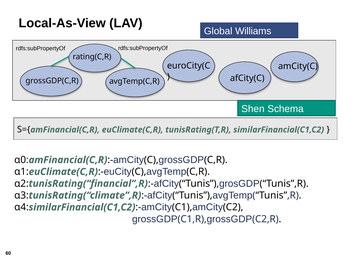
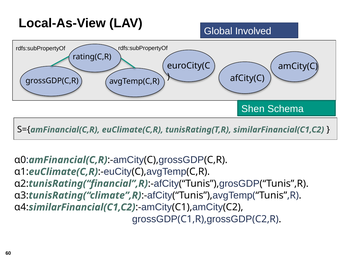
Williams: Williams -> Involved
